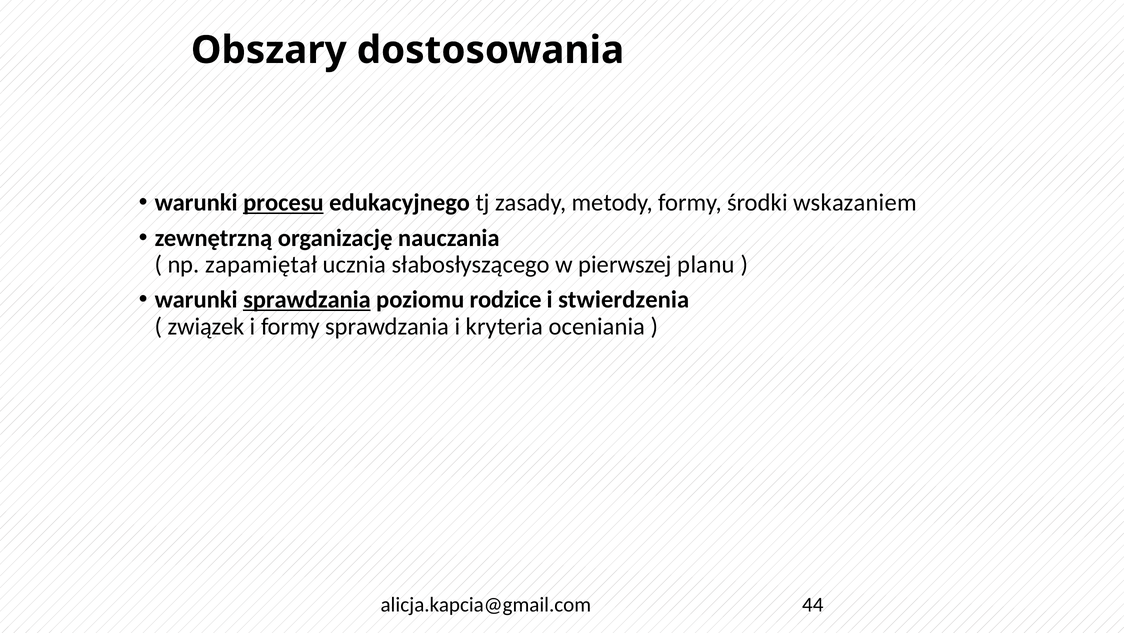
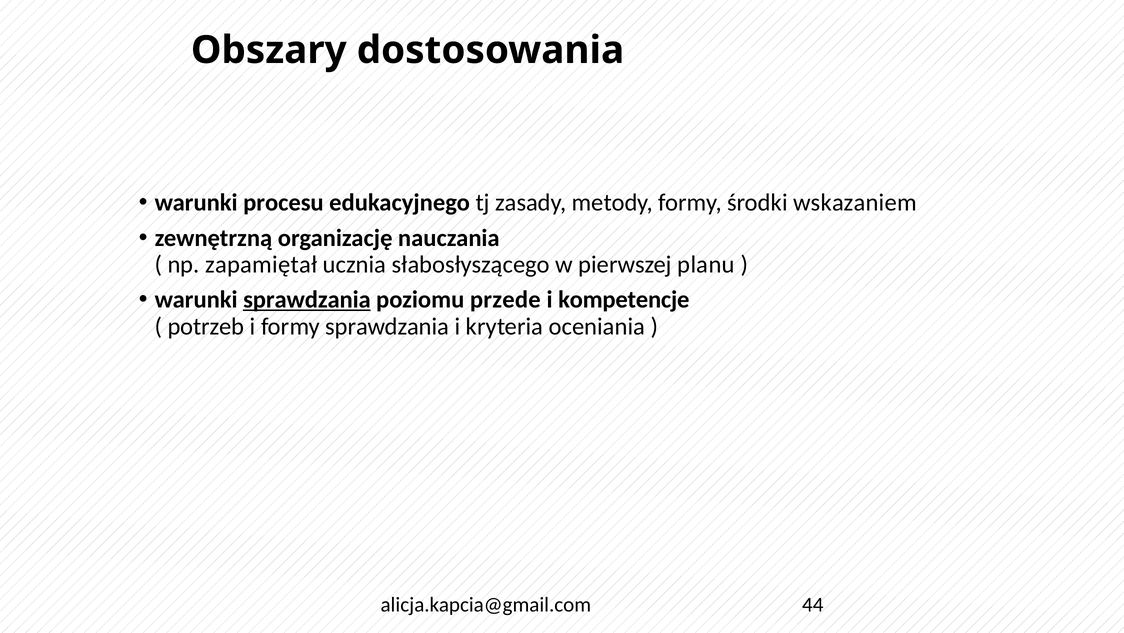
procesu underline: present -> none
rodzice: rodzice -> przede
stwierdzenia: stwierdzenia -> kompetencje
związek: związek -> potrzeb
